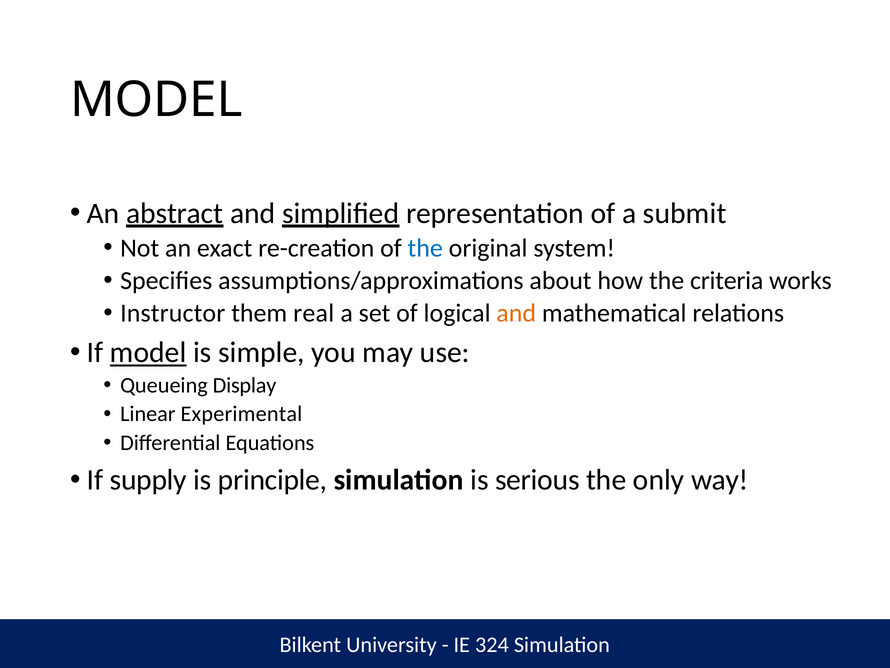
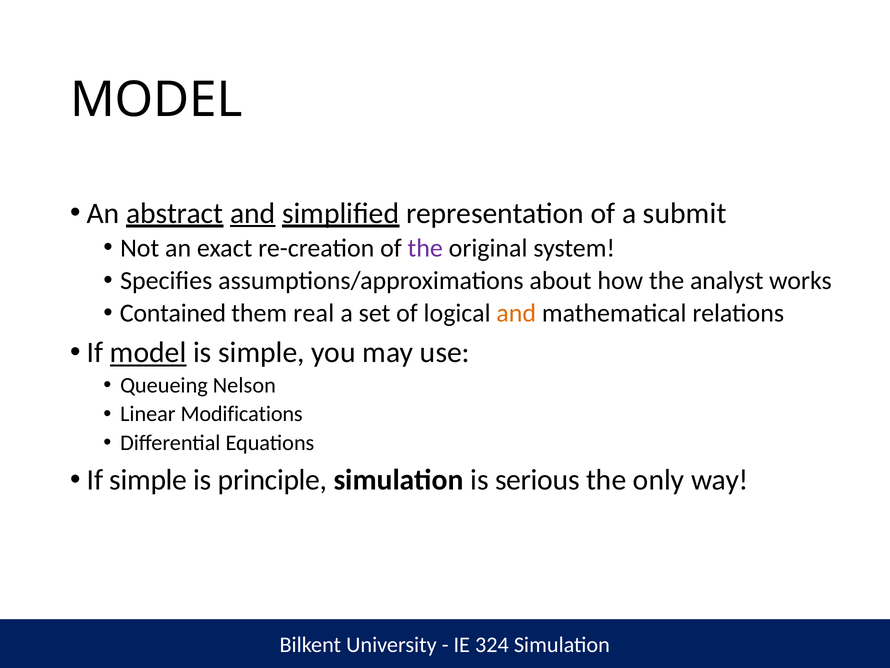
and at (253, 213) underline: none -> present
the at (425, 248) colour: blue -> purple
criteria: criteria -> analyst
Instructor: Instructor -> Contained
Display: Display -> Nelson
Experimental: Experimental -> Modifications
If supply: supply -> simple
